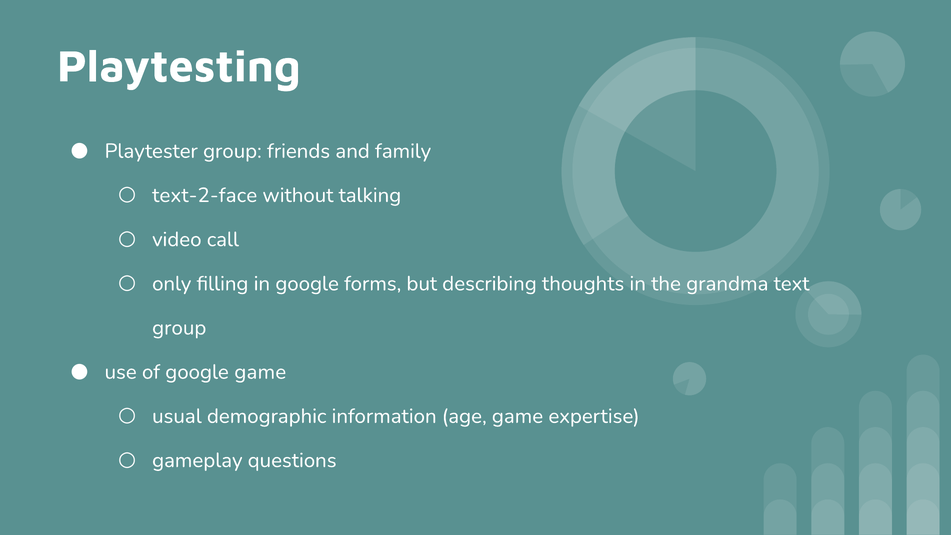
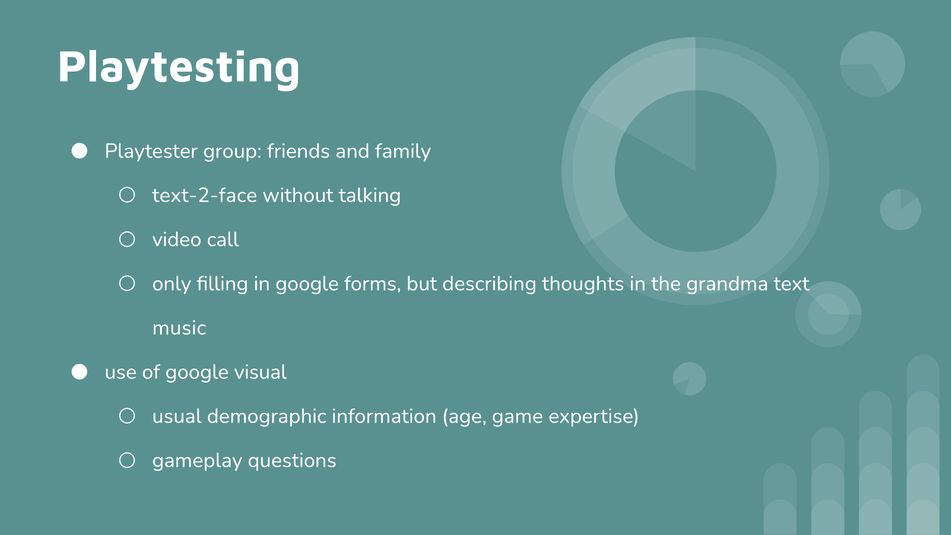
group at (179, 328): group -> music
google game: game -> visual
